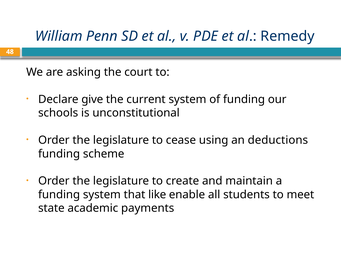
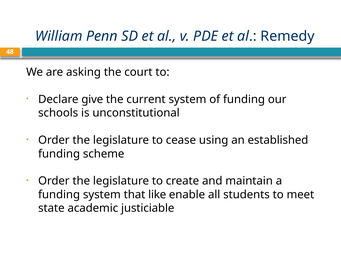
deductions: deductions -> established
payments: payments -> justiciable
